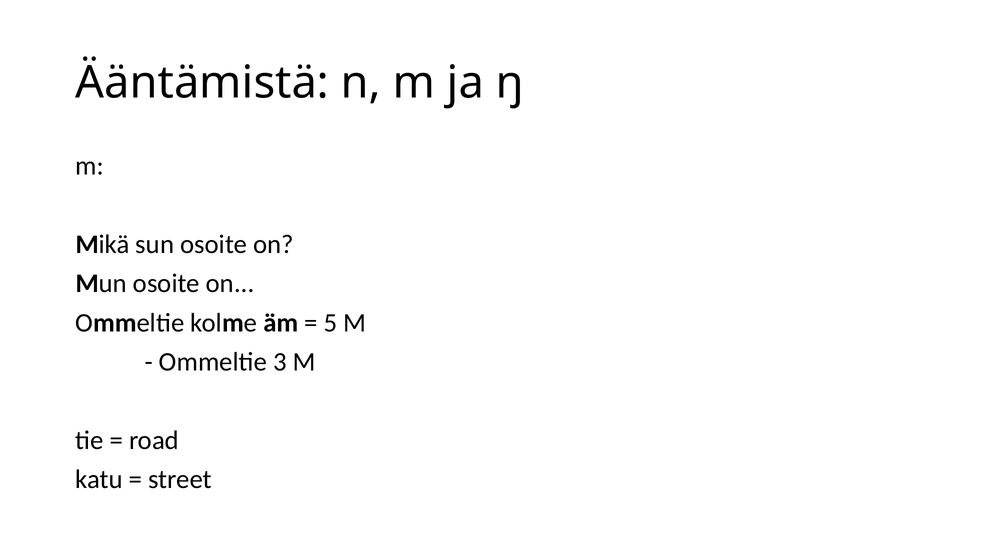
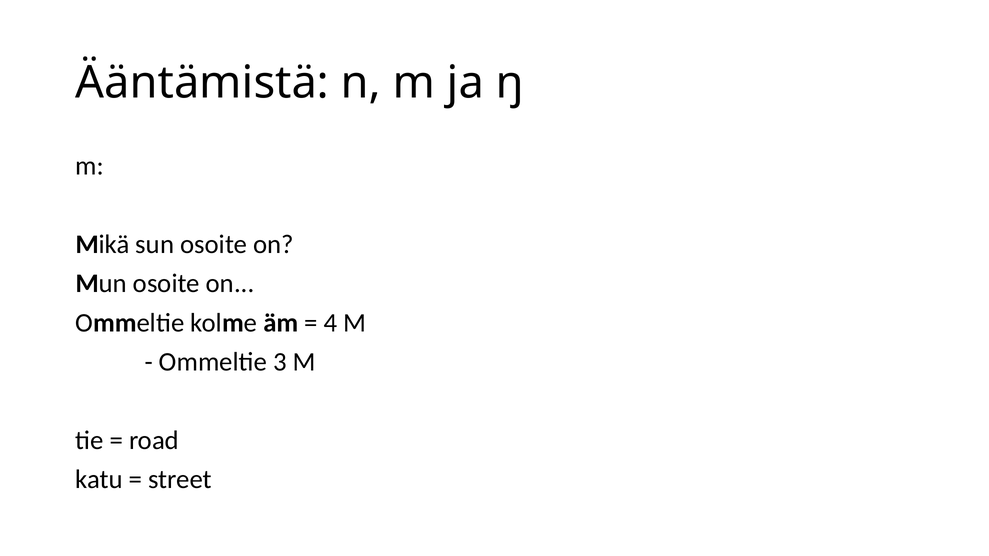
5: 5 -> 4
